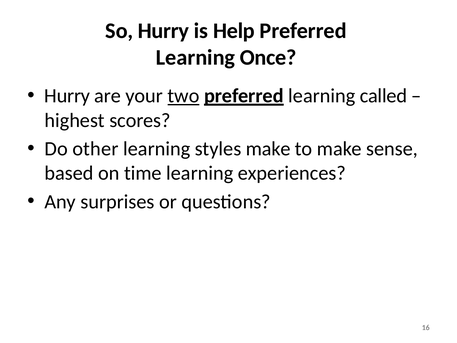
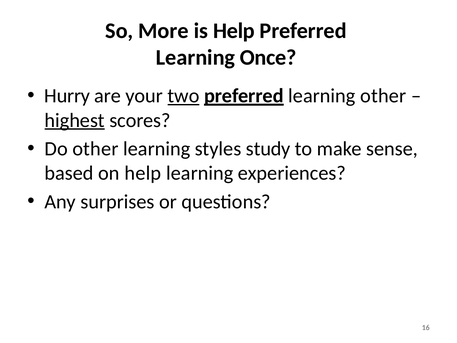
So Hurry: Hurry -> More
learning called: called -> other
highest underline: none -> present
styles make: make -> study
on time: time -> help
